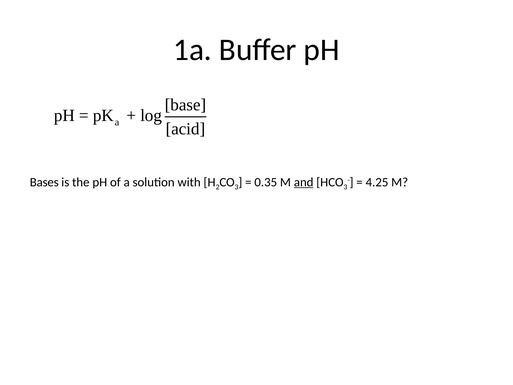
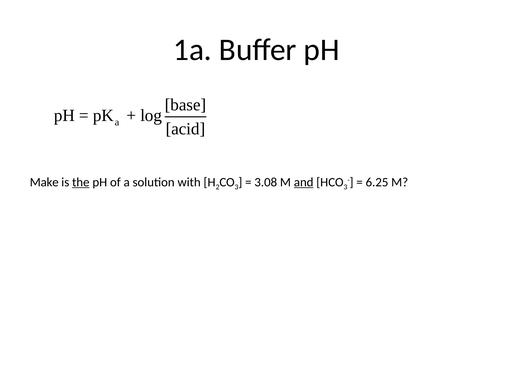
Bases: Bases -> Make
the underline: none -> present
0.35: 0.35 -> 3.08
4.25: 4.25 -> 6.25
